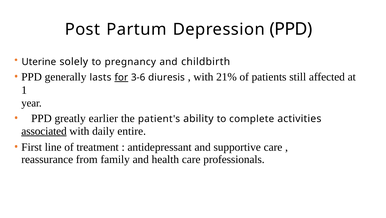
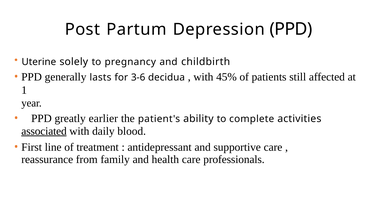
for underline: present -> none
diuresis: diuresis -> decidua
21%: 21% -> 45%
entire: entire -> blood
